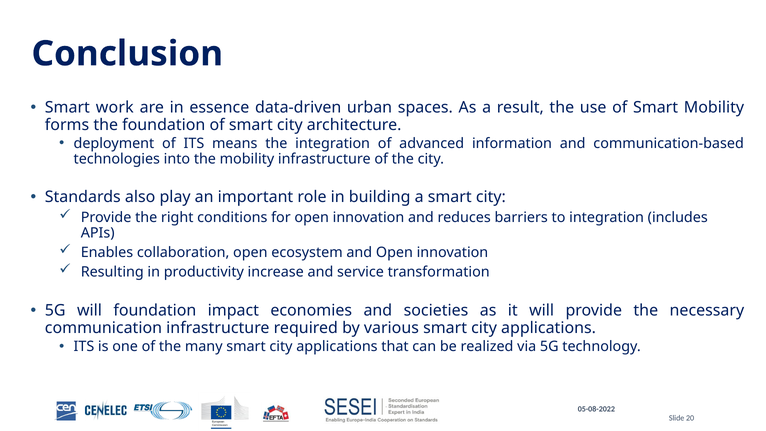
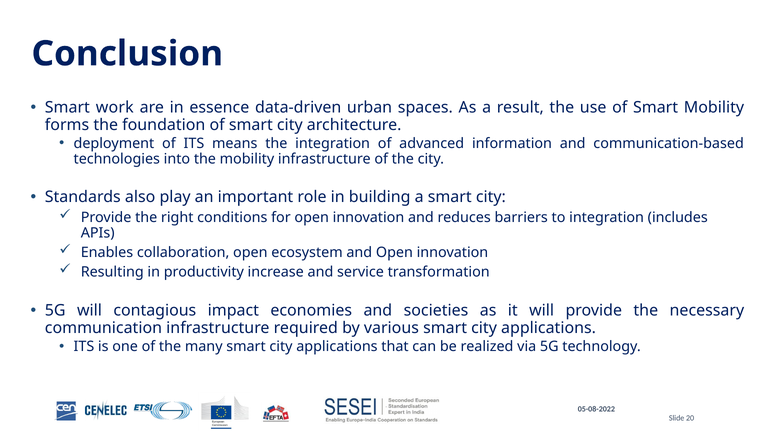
will foundation: foundation -> contagious
